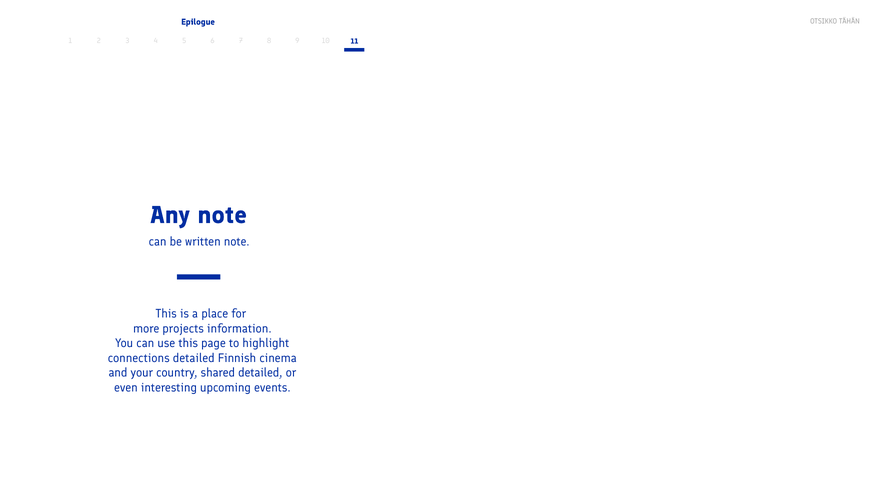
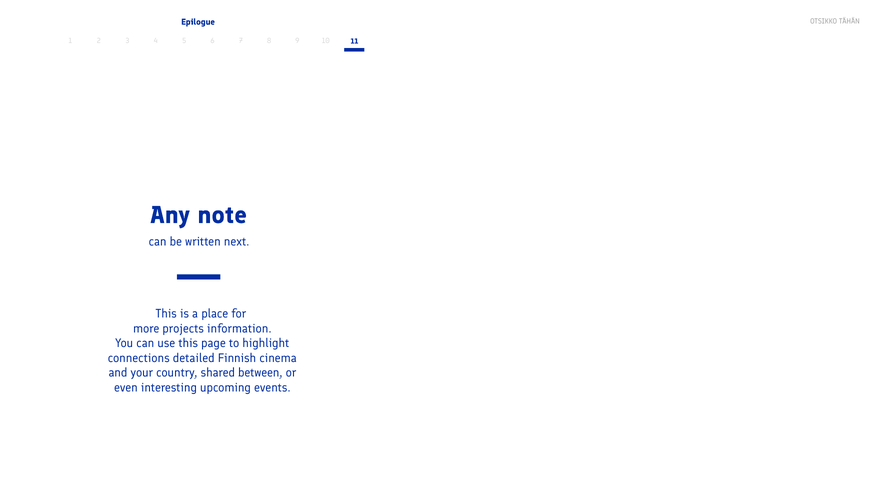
written note: note -> next
shared detailed: detailed -> between
